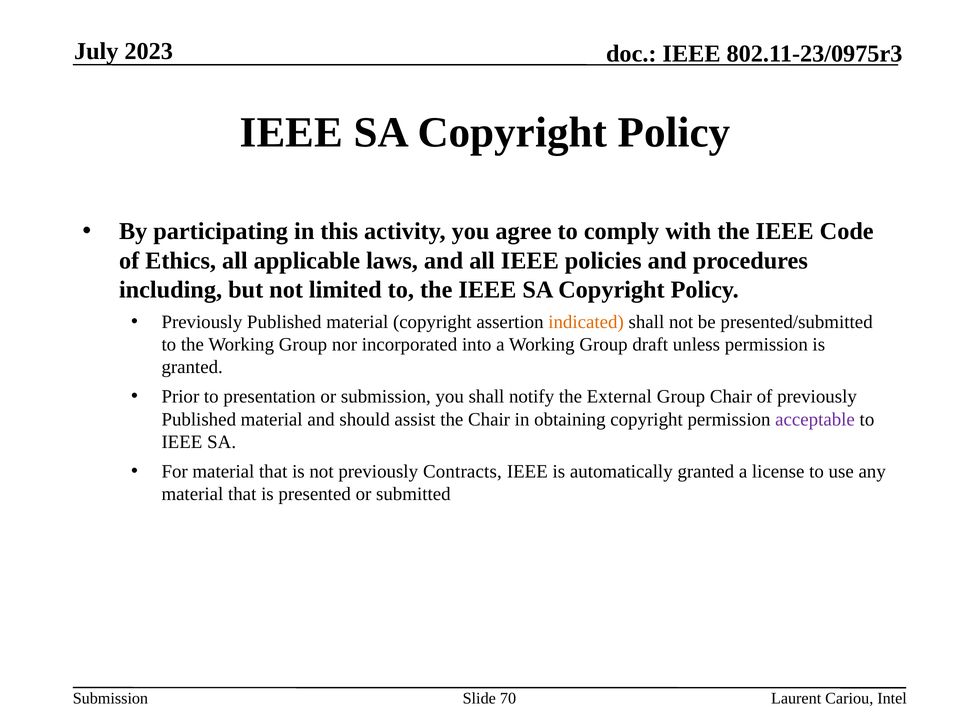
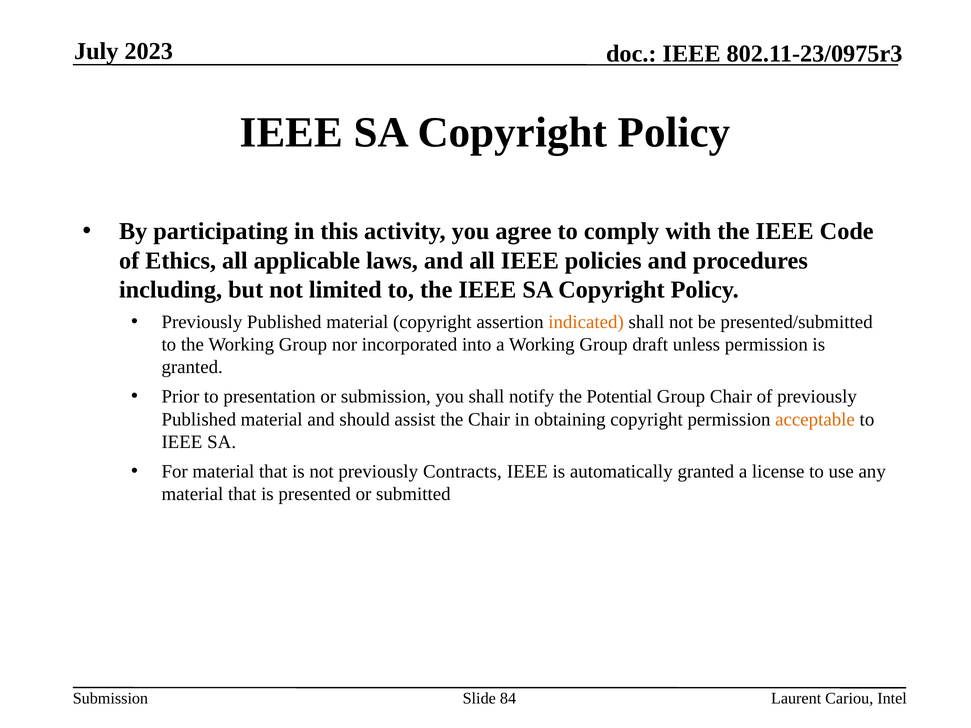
External: External -> Potential
acceptable colour: purple -> orange
70: 70 -> 84
